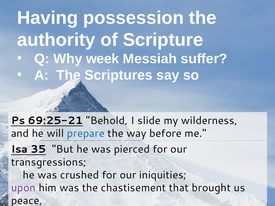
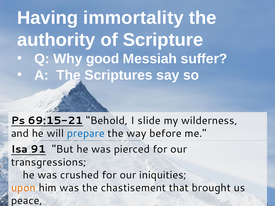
possession: possession -> immortality
week: week -> good
69:25-21: 69:25-21 -> 69:15-21
35: 35 -> 91
upon colour: purple -> orange
